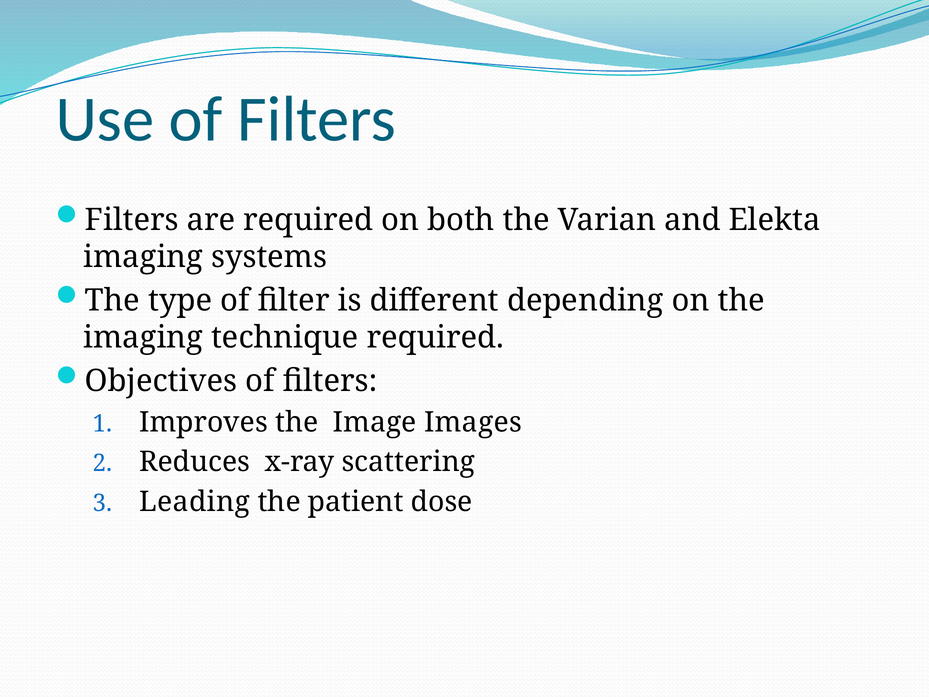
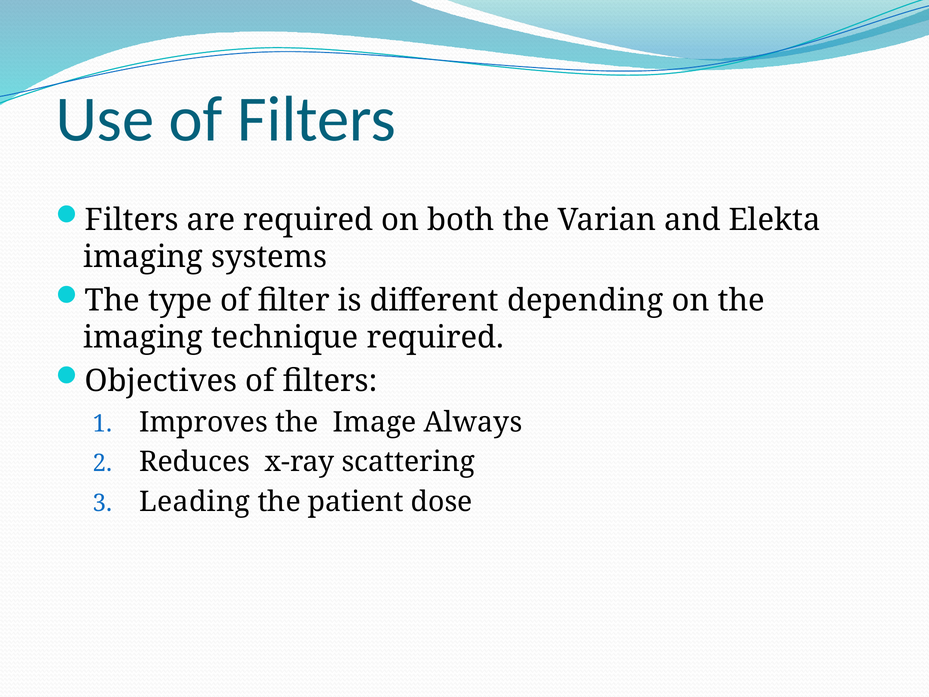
Images: Images -> Always
